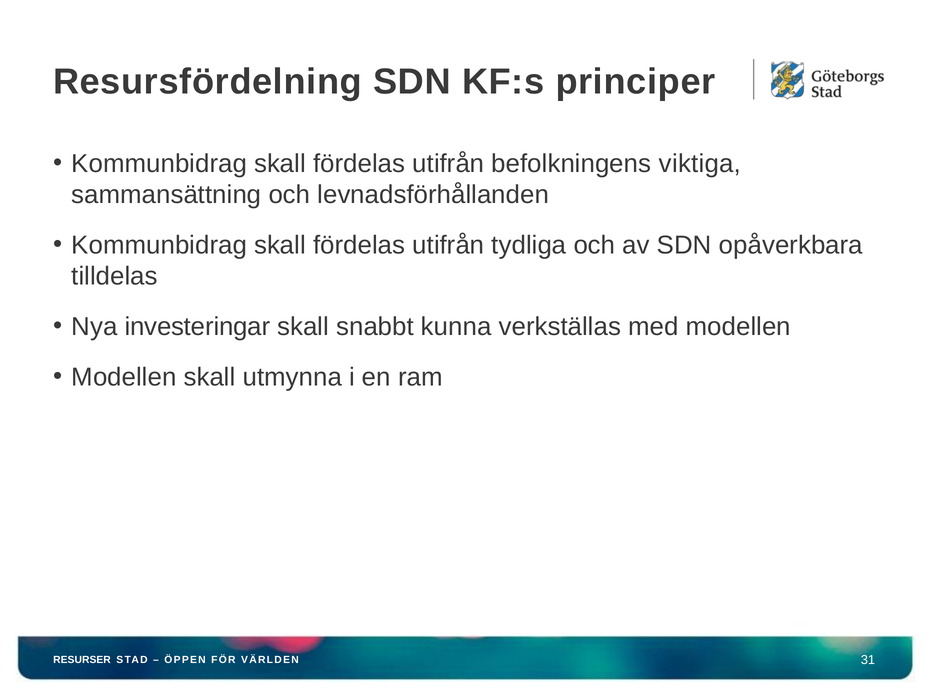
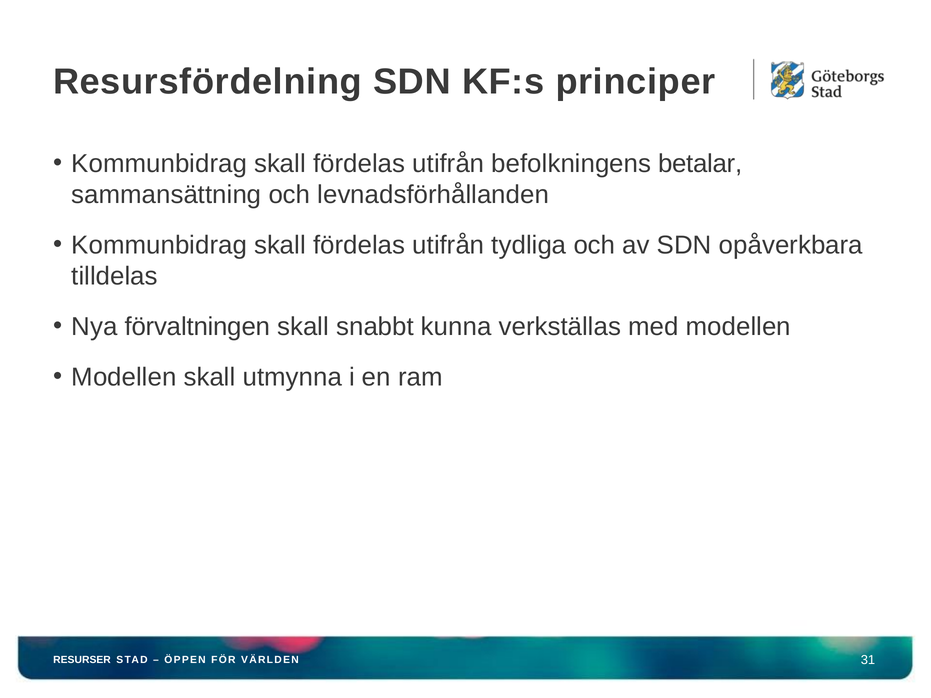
viktiga: viktiga -> betalar
investeringar: investeringar -> förvaltningen
